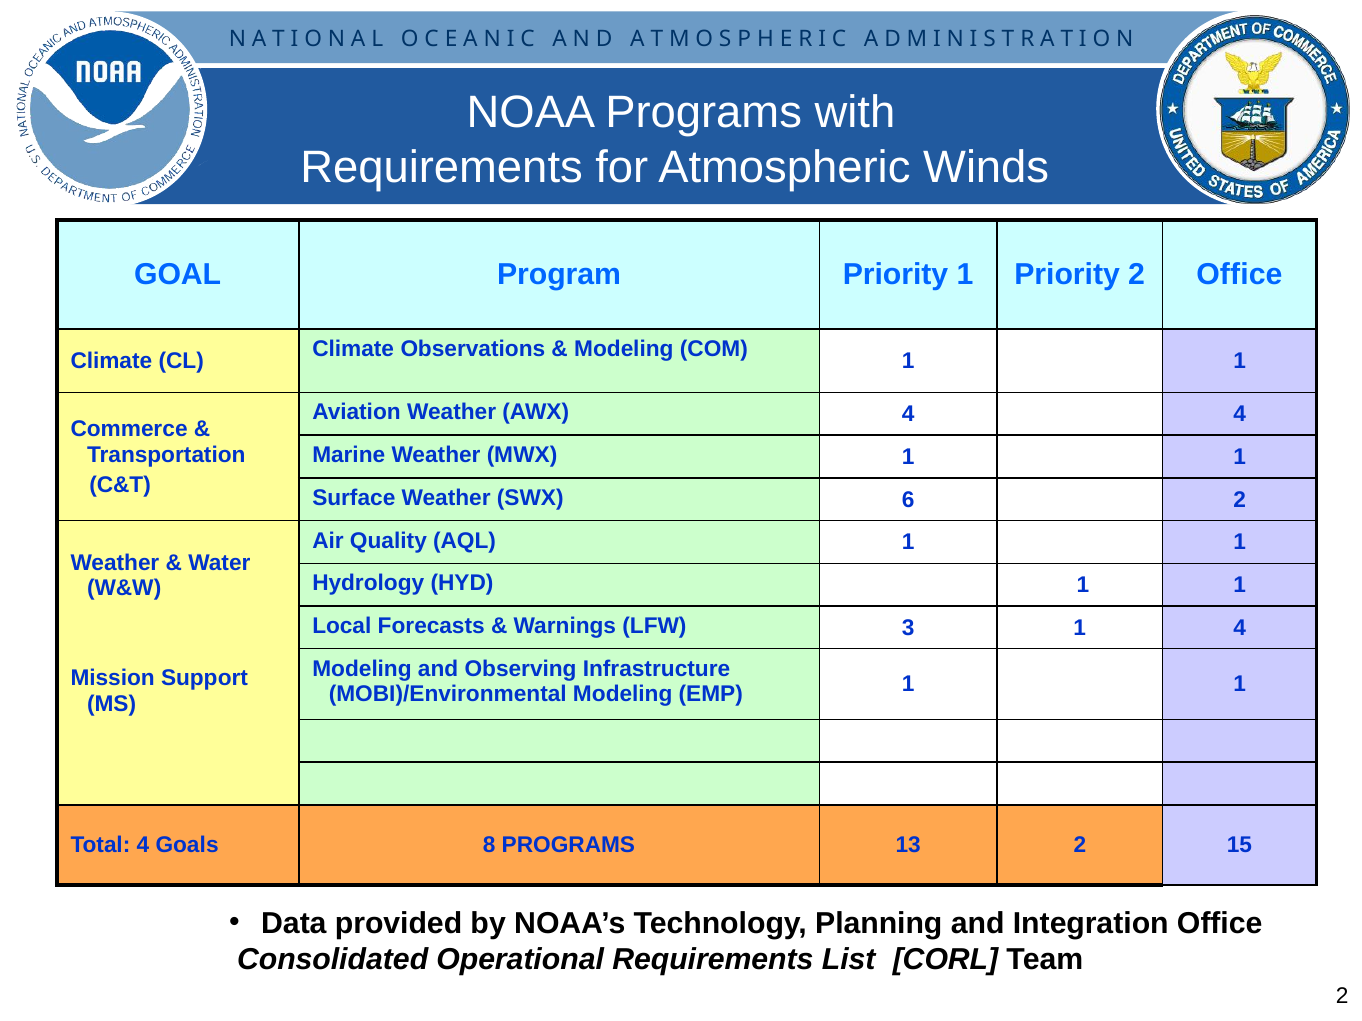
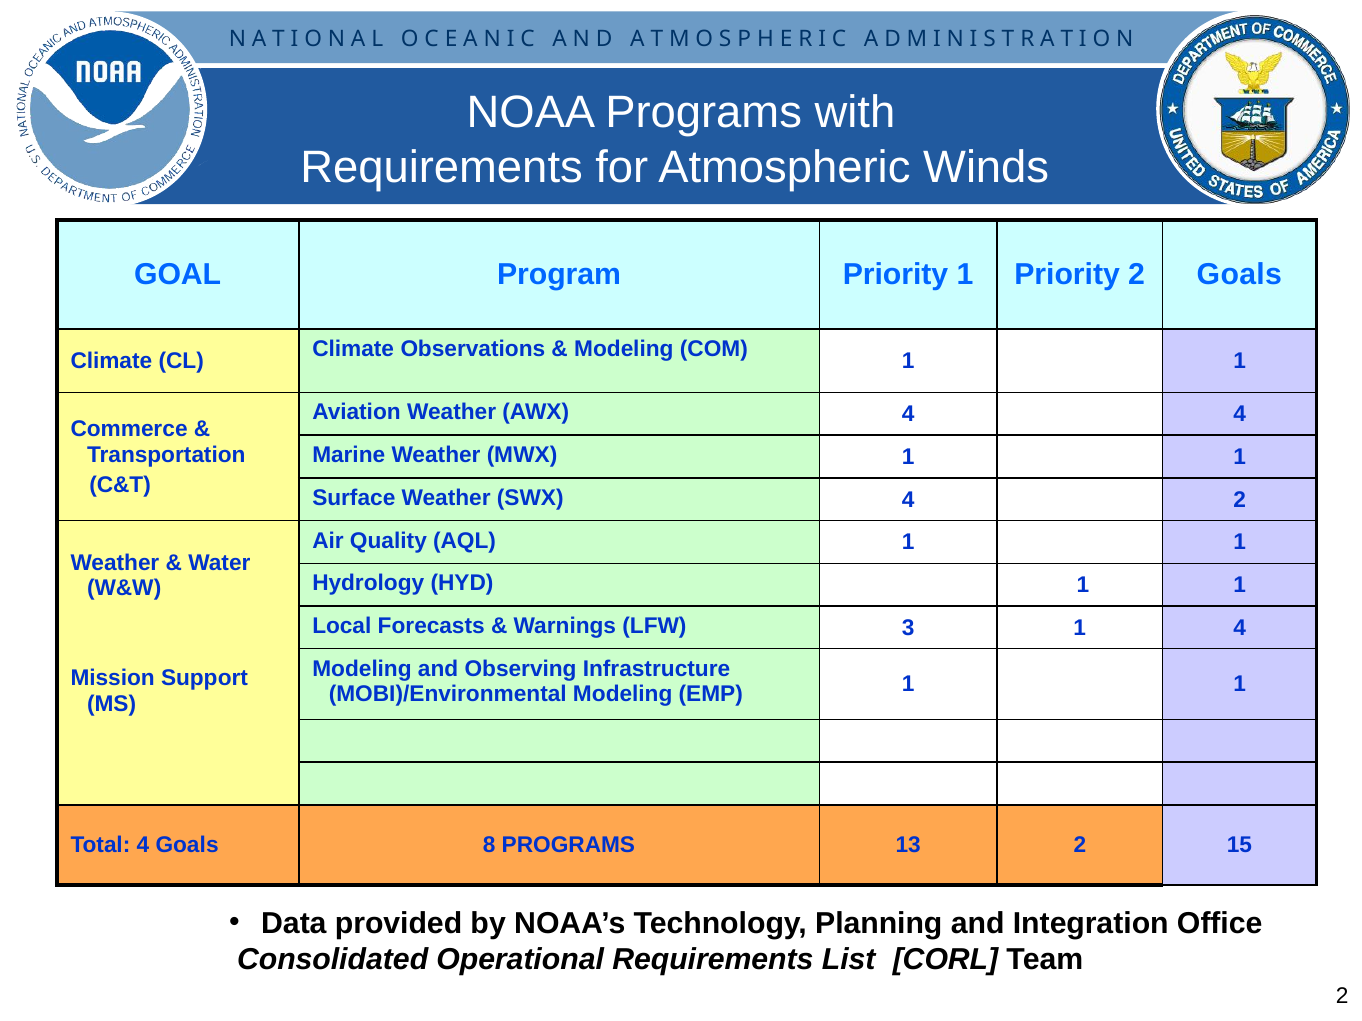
2 Office: Office -> Goals
SWX 6: 6 -> 4
